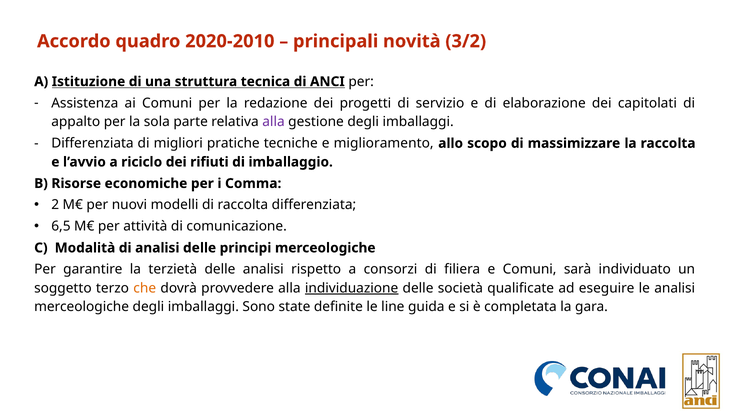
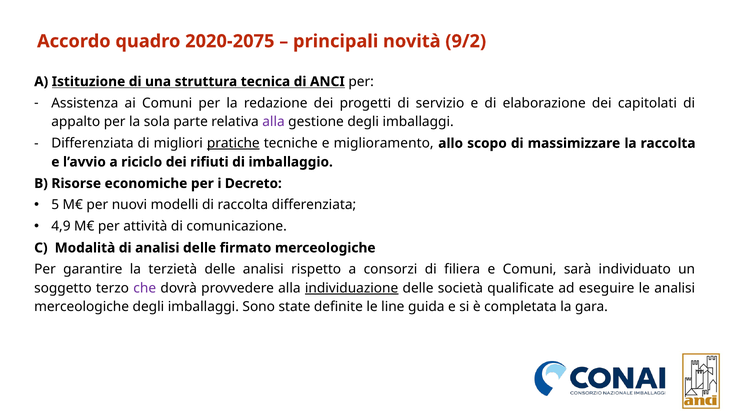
2020-2010: 2020-2010 -> 2020-2075
3/2: 3/2 -> 9/2
pratiche underline: none -> present
Comma: Comma -> Decreto
2: 2 -> 5
6,5: 6,5 -> 4,9
principi: principi -> firmato
che colour: orange -> purple
